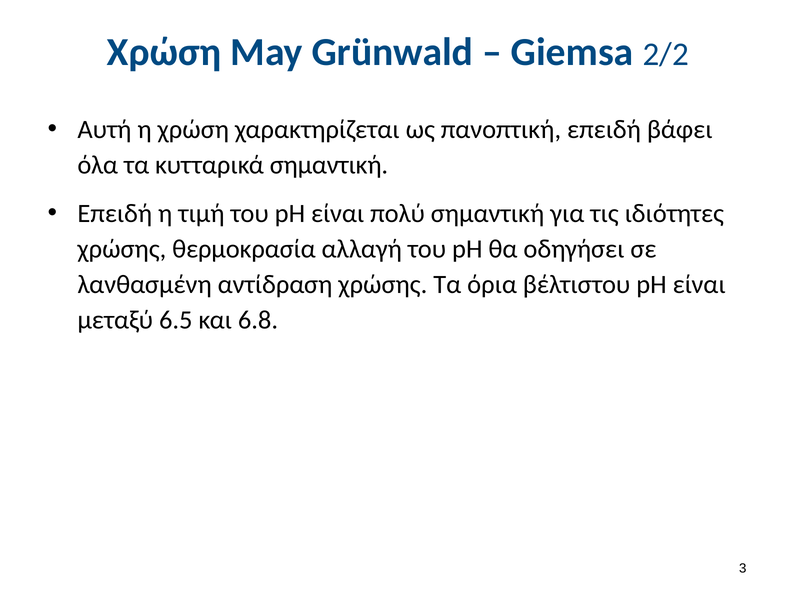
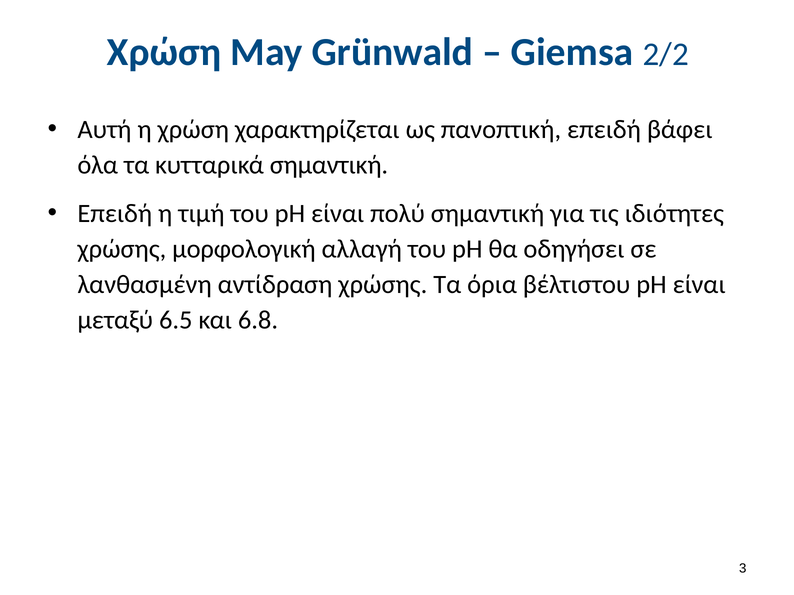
θερμοκρασία: θερμοκρασία -> μορφολογική
